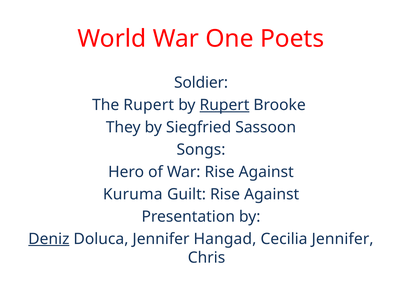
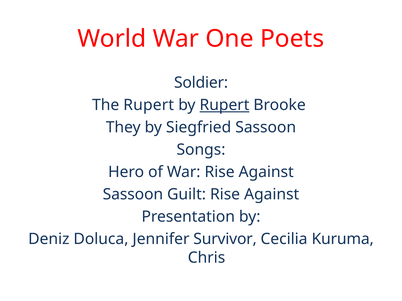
Kuruma at (133, 195): Kuruma -> Sassoon
Deniz underline: present -> none
Hangad: Hangad -> Survivor
Cecilia Jennifer: Jennifer -> Kuruma
